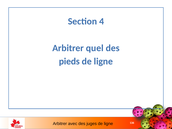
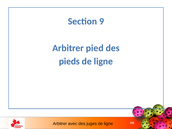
4: 4 -> 9
quel: quel -> pied
